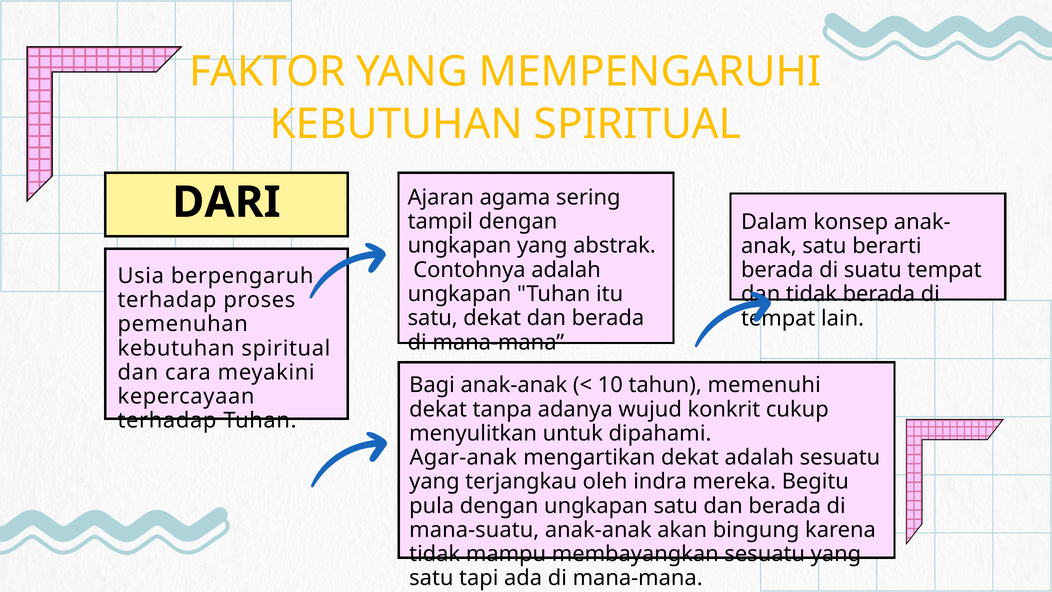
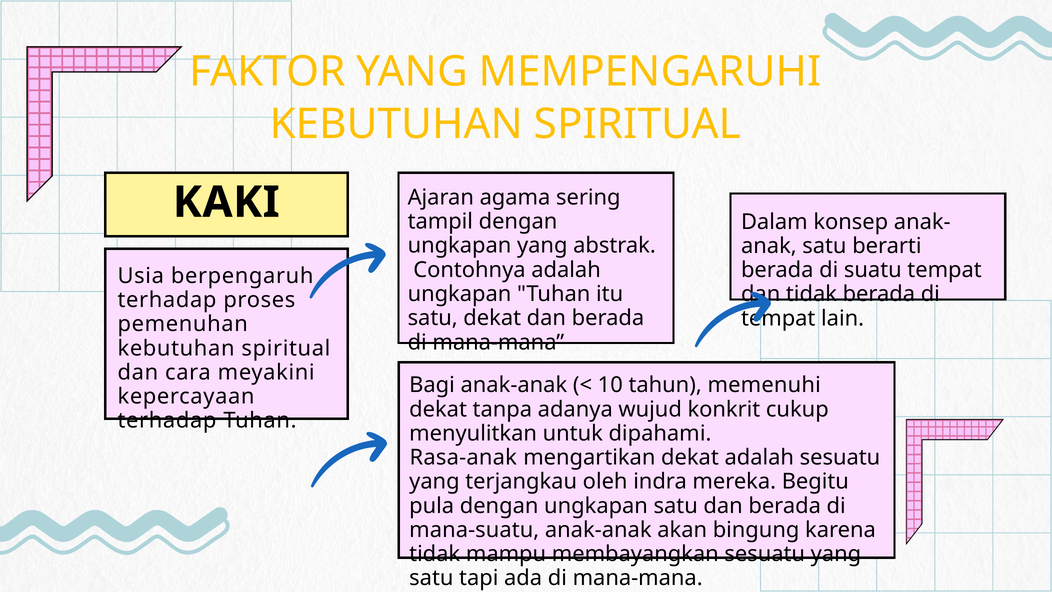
DARI: DARI -> KAKI
Agar-anak: Agar-anak -> Rasa-anak
